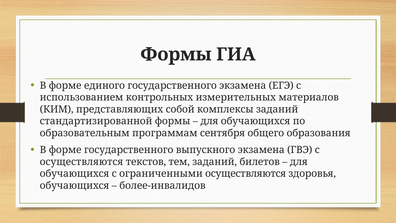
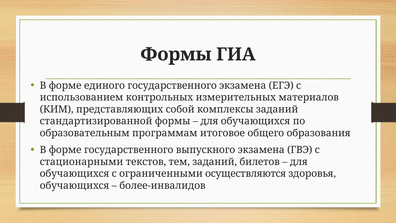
сентября: сентября -> итоговое
осуществляются at (81, 162): осуществляются -> стационарными
